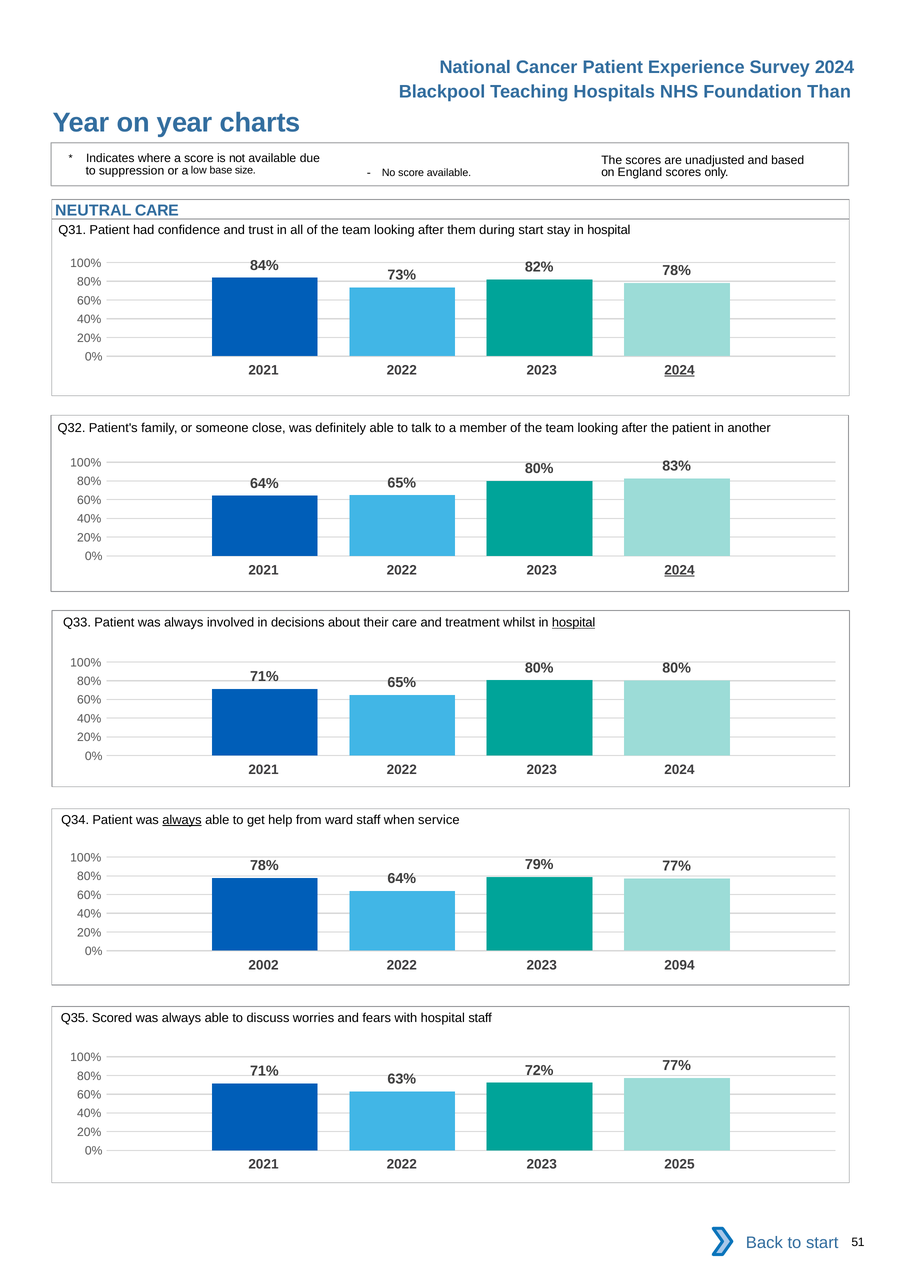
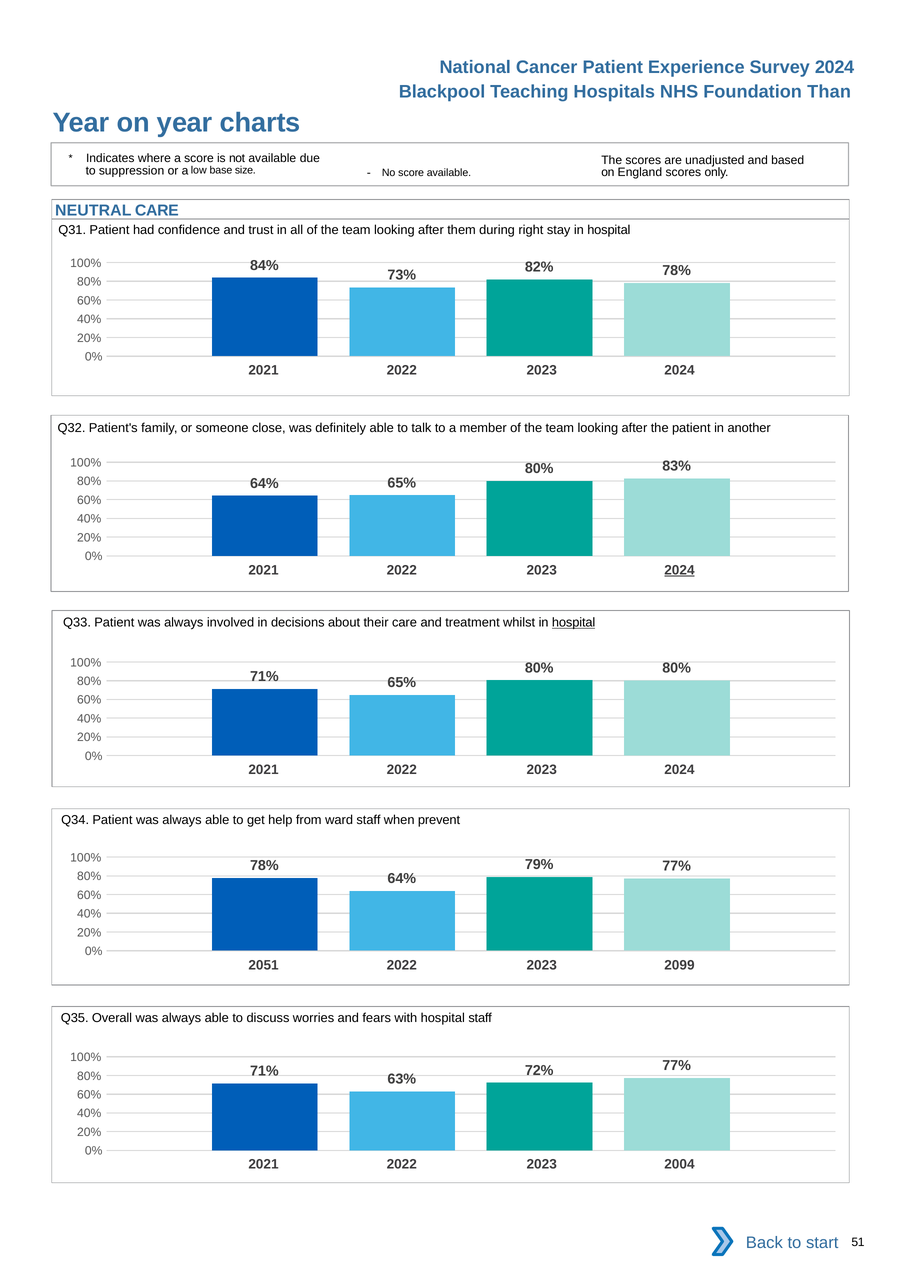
during start: start -> right
2024 at (679, 370) underline: present -> none
always at (182, 820) underline: present -> none
service: service -> prevent
2002: 2002 -> 2051
2094: 2094 -> 2099
Scored: Scored -> Overall
2025: 2025 -> 2004
